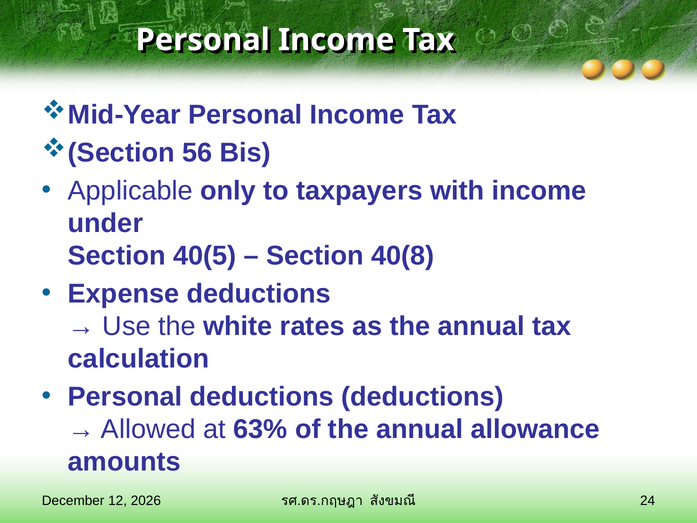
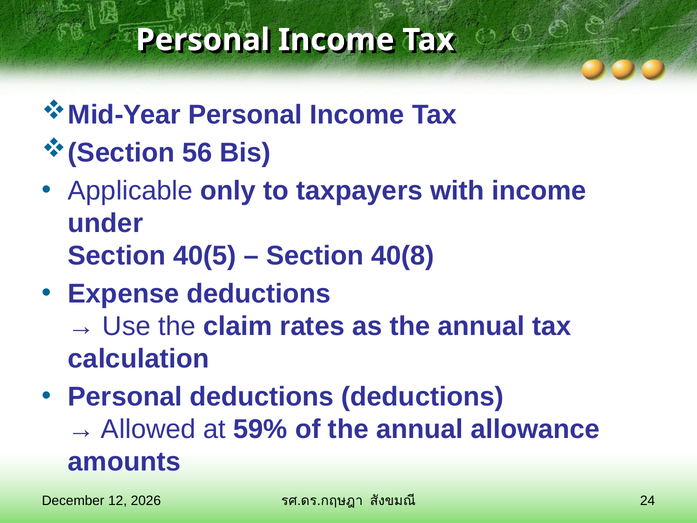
white: white -> claim
63%: 63% -> 59%
